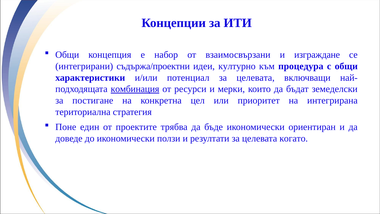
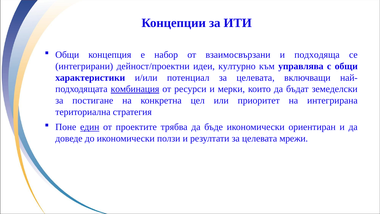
изграждане: изграждане -> подходяща
съдържа/проектни: съдържа/проектни -> дейност/проектни
процедура: процедура -> управлява
един underline: none -> present
когато: когато -> мрежи
